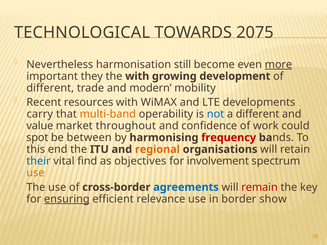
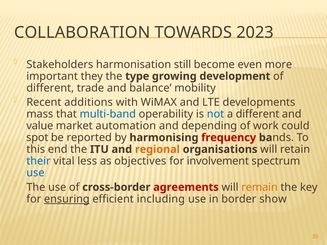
TECHNOLOGICAL: TECHNOLOGICAL -> COLLABORATION
2075: 2075 -> 2023
Nevertheless: Nevertheless -> Stakeholders
more underline: present -> none
the with: with -> type
modern: modern -> balance
resources: resources -> additions
carry: carry -> mass
multi-band colour: orange -> blue
throughout: throughout -> automation
confidence: confidence -> depending
between: between -> reported
find: find -> less
use at (35, 173) colour: orange -> blue
agreements colour: blue -> red
remain colour: red -> orange
relevance: relevance -> including
